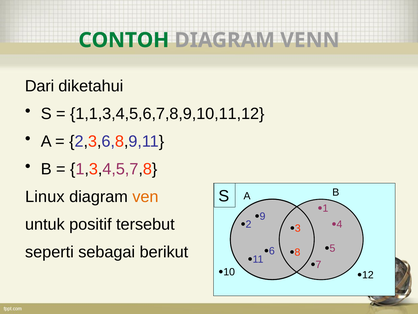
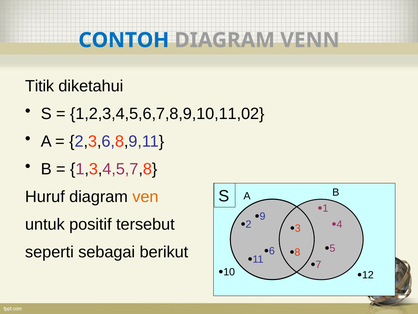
CONTOH colour: green -> blue
Dari: Dari -> Titik
1,1,3,4,5,6,7,8,9,10,11,12: 1,1,3,4,5,6,7,8,9,10,11,12 -> 1,2,3,4,5,6,7,8,9,10,11,02
Linux: Linux -> Huruf
